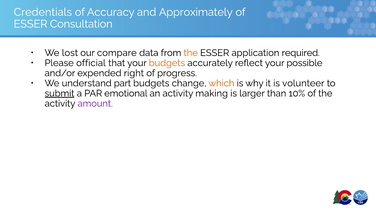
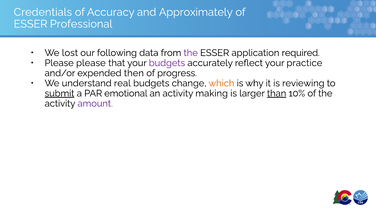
Consultation: Consultation -> Professional
compare: compare -> following
the at (191, 53) colour: orange -> purple
Please official: official -> please
budgets at (167, 63) colour: orange -> purple
possible: possible -> practice
right: right -> then
part: part -> real
volunteer: volunteer -> reviewing
than underline: none -> present
